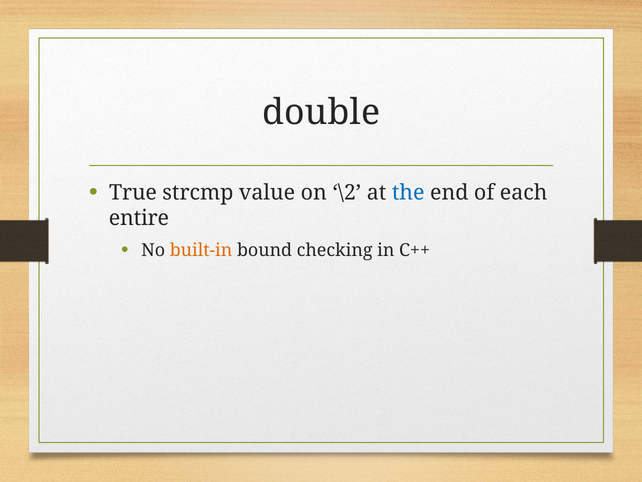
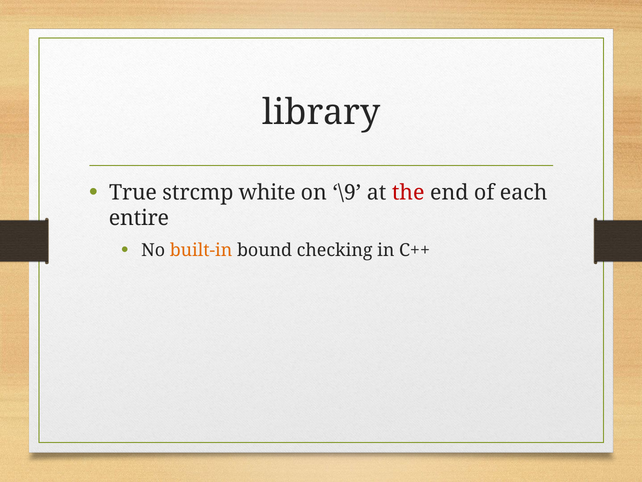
double: double -> library
value: value -> white
\2: \2 -> \9
the colour: blue -> red
